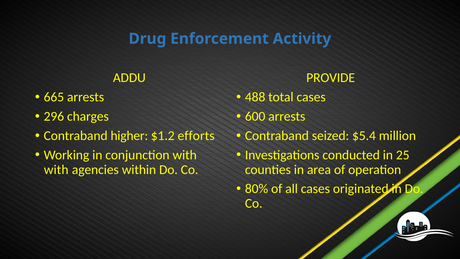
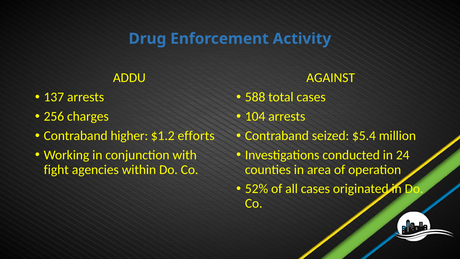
PROVIDE: PROVIDE -> AGAINST
665: 665 -> 137
488: 488 -> 588
296: 296 -> 256
600: 600 -> 104
25: 25 -> 24
with at (56, 169): with -> fight
80%: 80% -> 52%
